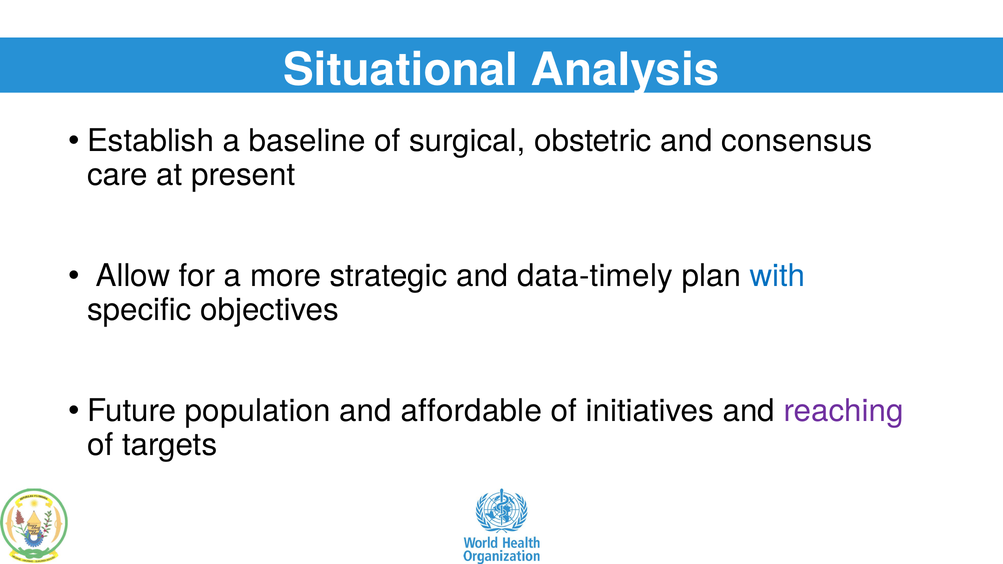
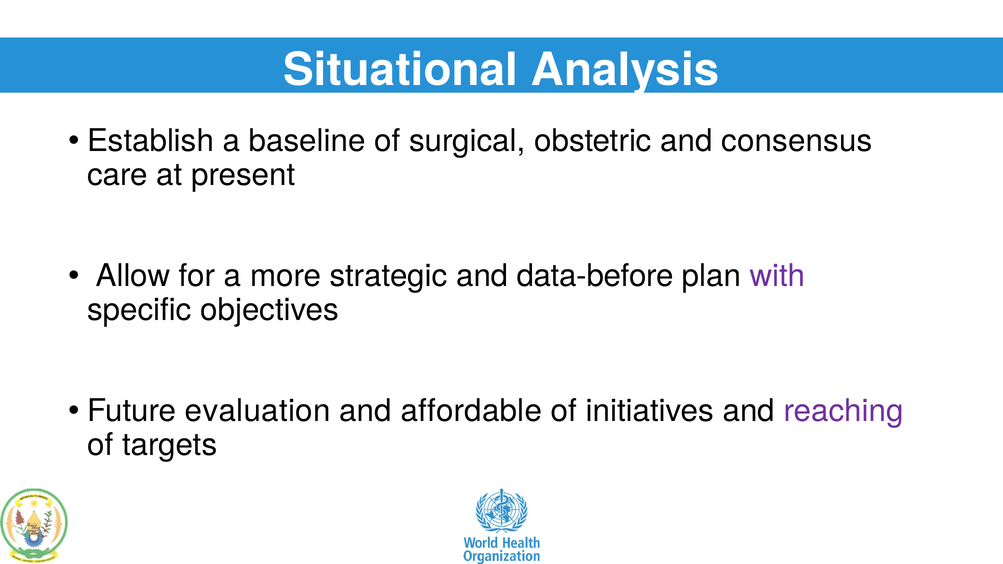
data-timely: data-timely -> data-before
with colour: blue -> purple
population: population -> evaluation
